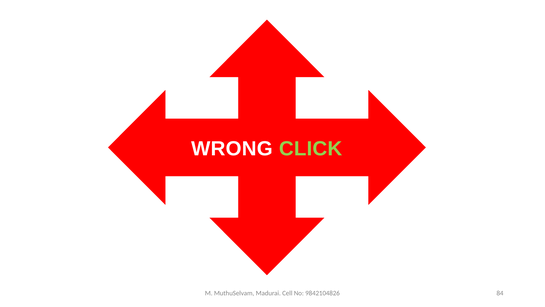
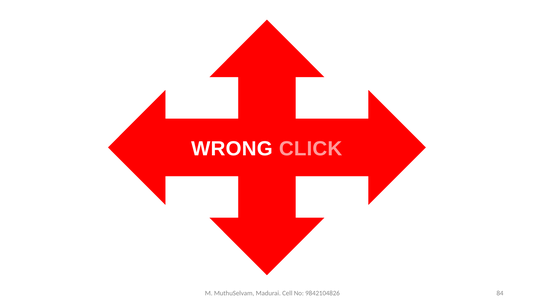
CLICK colour: light green -> pink
